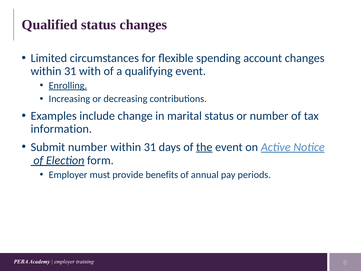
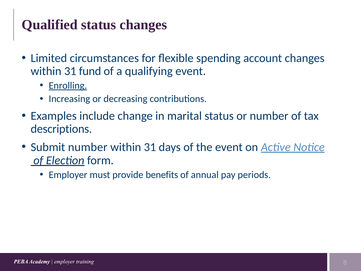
with: with -> fund
information: information -> descriptions
the underline: present -> none
